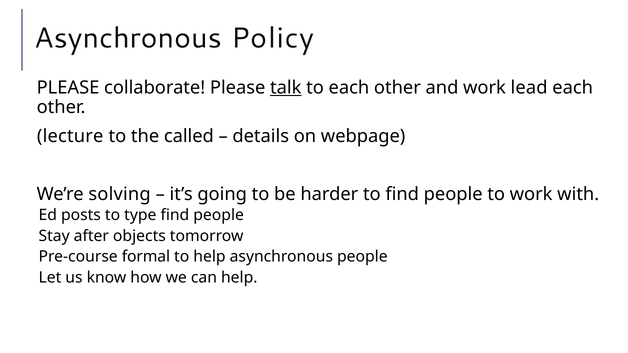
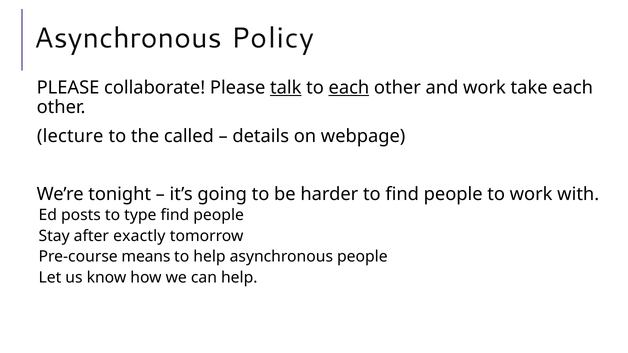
each at (349, 88) underline: none -> present
lead: lead -> take
solving: solving -> tonight
objects: objects -> exactly
formal: formal -> means
